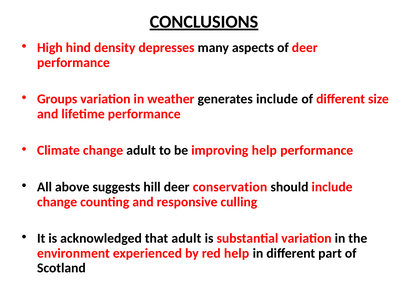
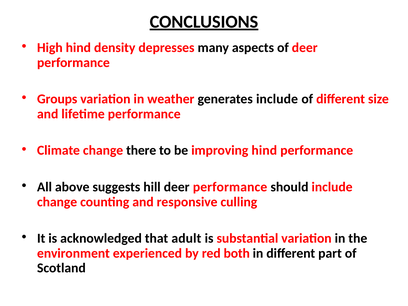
change adult: adult -> there
improving help: help -> hind
hill deer conservation: conservation -> performance
red help: help -> both
